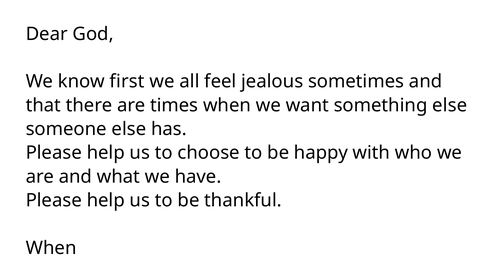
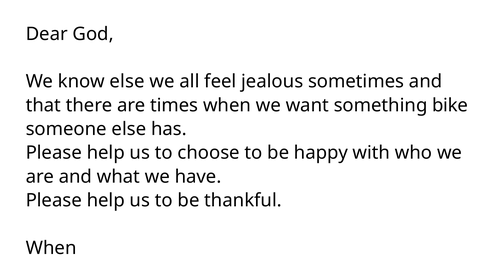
know first: first -> else
something else: else -> bike
